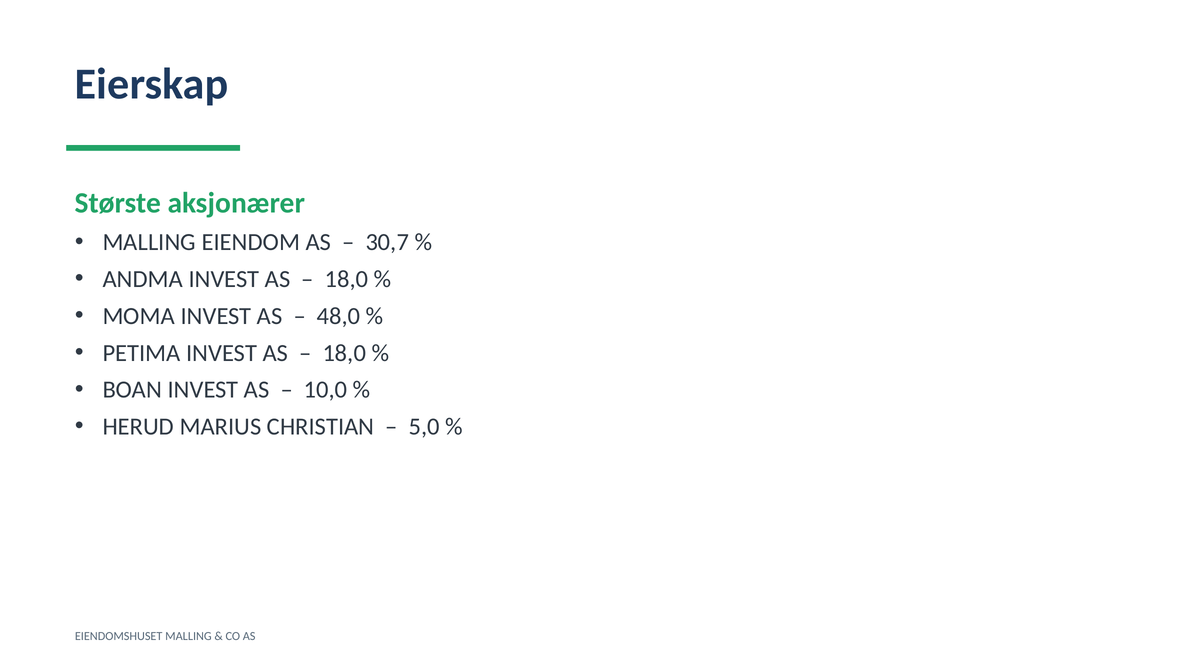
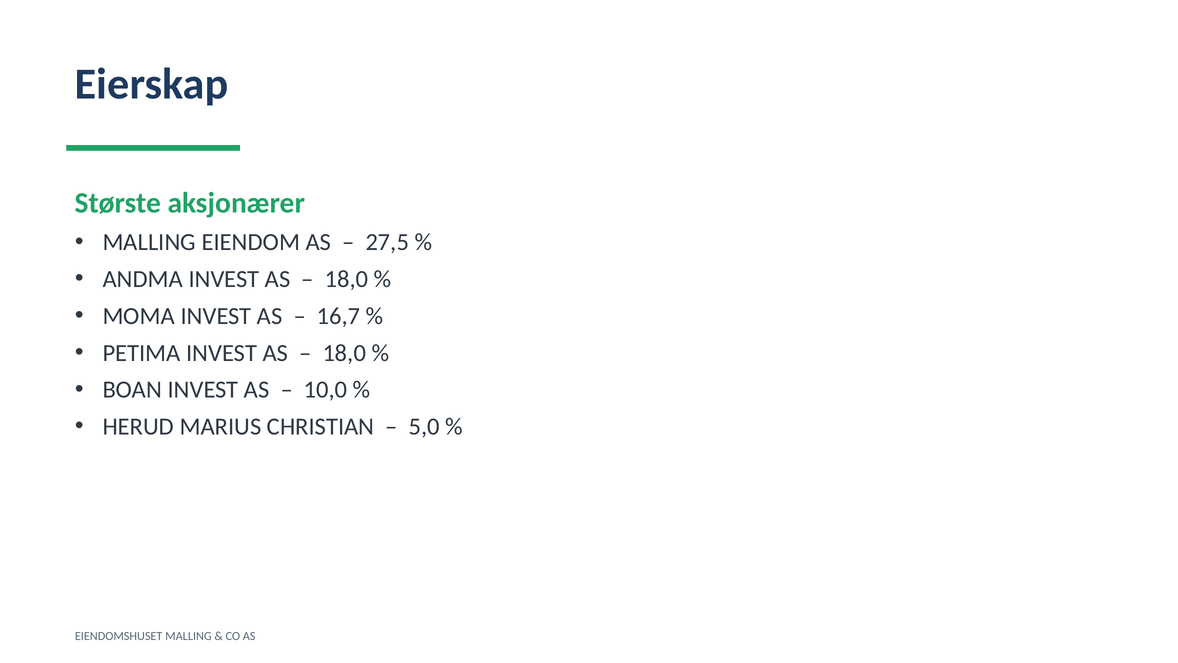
30,7: 30,7 -> 27,5
48,0: 48,0 -> 16,7
